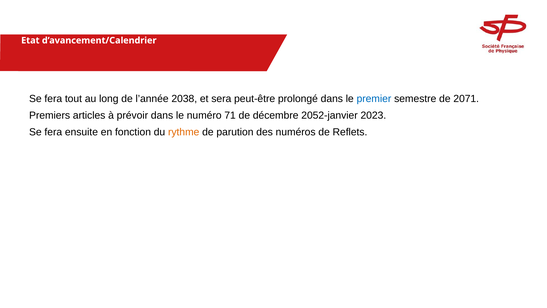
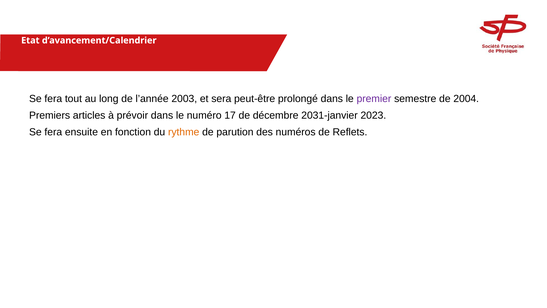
2038: 2038 -> 2003
premier colour: blue -> purple
2071: 2071 -> 2004
71: 71 -> 17
2052-janvier: 2052-janvier -> 2031-janvier
